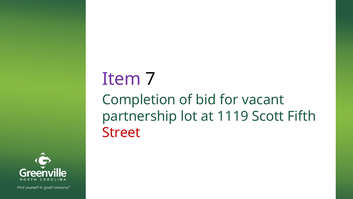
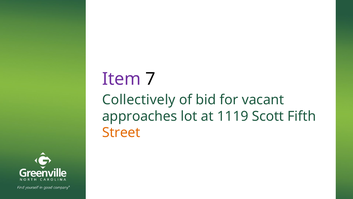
Completion: Completion -> Collectively
partnership: partnership -> approaches
Street colour: red -> orange
